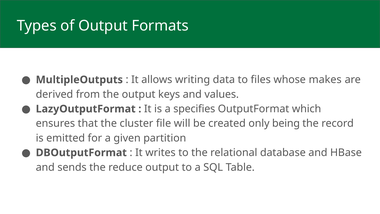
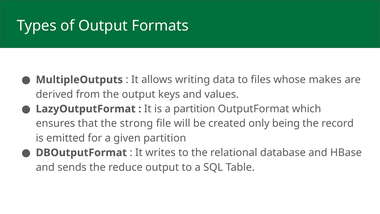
a specifies: specifies -> partition
cluster: cluster -> strong
